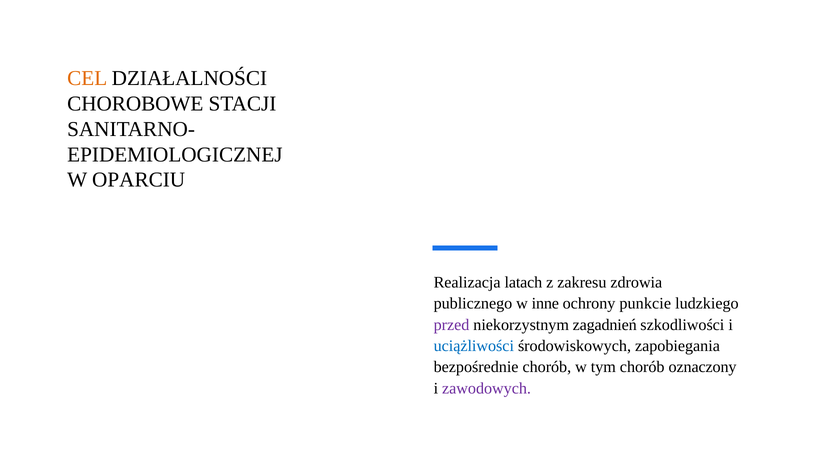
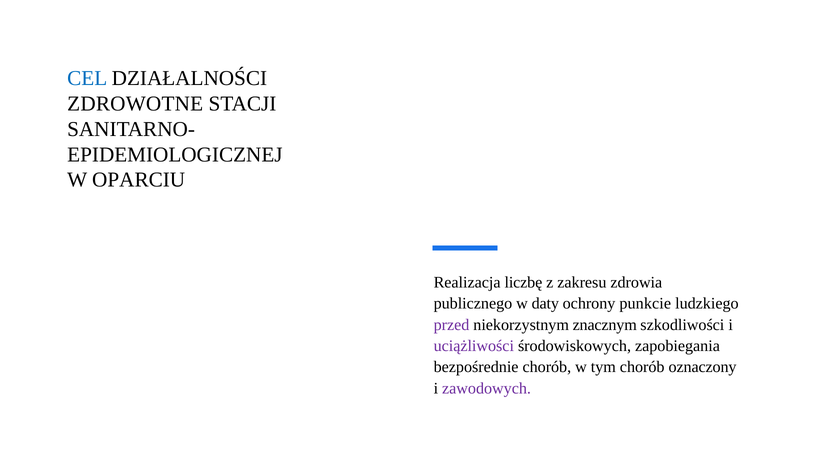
CEL colour: orange -> blue
CHOROBOWE: CHOROBOWE -> ZDROWOTNE
latach: latach -> liczbę
inne: inne -> daty
zagadnień: zagadnień -> znacznym
uciążliwości colour: blue -> purple
